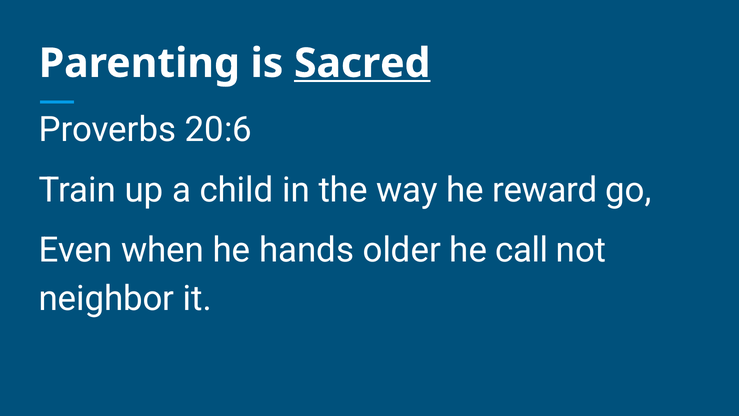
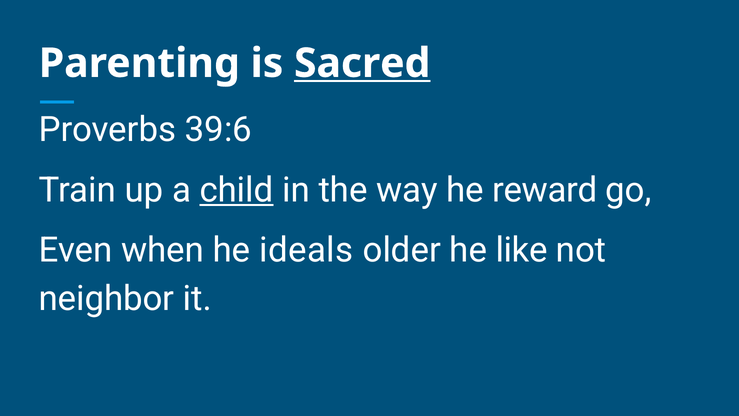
20:6: 20:6 -> 39:6
child underline: none -> present
hands: hands -> ideals
call: call -> like
